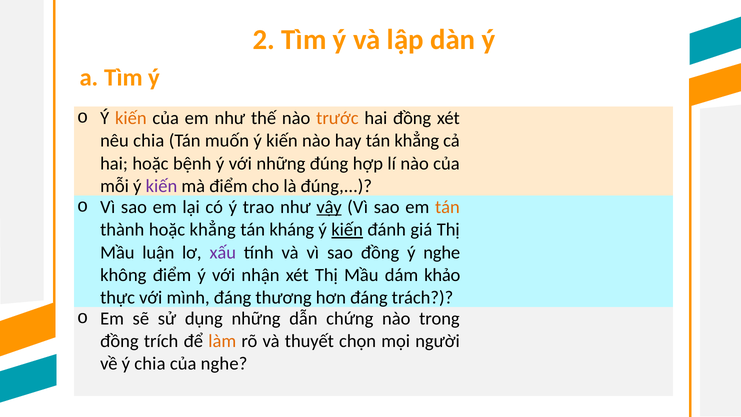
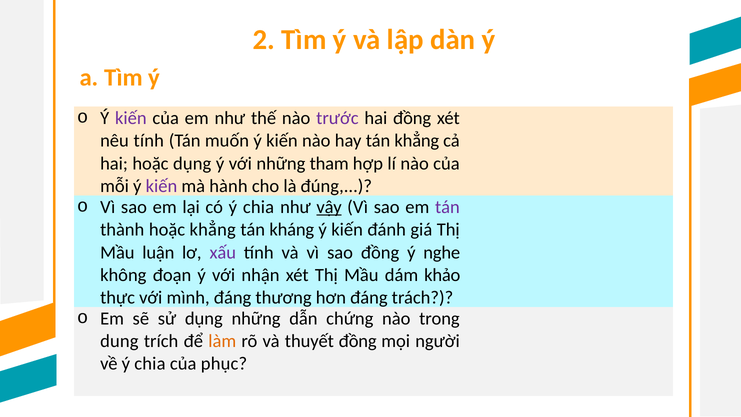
kiến at (131, 118) colour: orange -> purple
trước colour: orange -> purple
nêu chia: chia -> tính
hoặc bệnh: bệnh -> dụng
những đúng: đúng -> tham
điểm at (228, 186): điểm -> hành
có ý trao: trao -> chia
tán at (447, 207) colour: orange -> purple
kiến at (347, 230) underline: present -> none
không điểm: điểm -> đoạn
đồng at (119, 341): đồng -> dung
chọn at (358, 341): chọn -> đồng
của nghe: nghe -> phục
